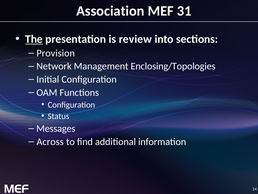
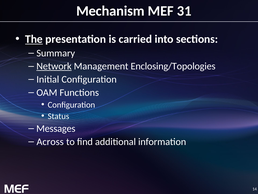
Association: Association -> Mechanism
review: review -> carried
Provision: Provision -> Summary
Network underline: none -> present
